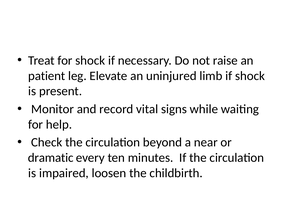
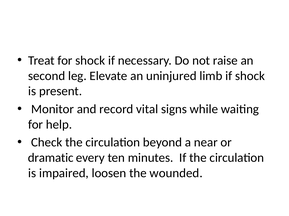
patient: patient -> second
childbirth: childbirth -> wounded
